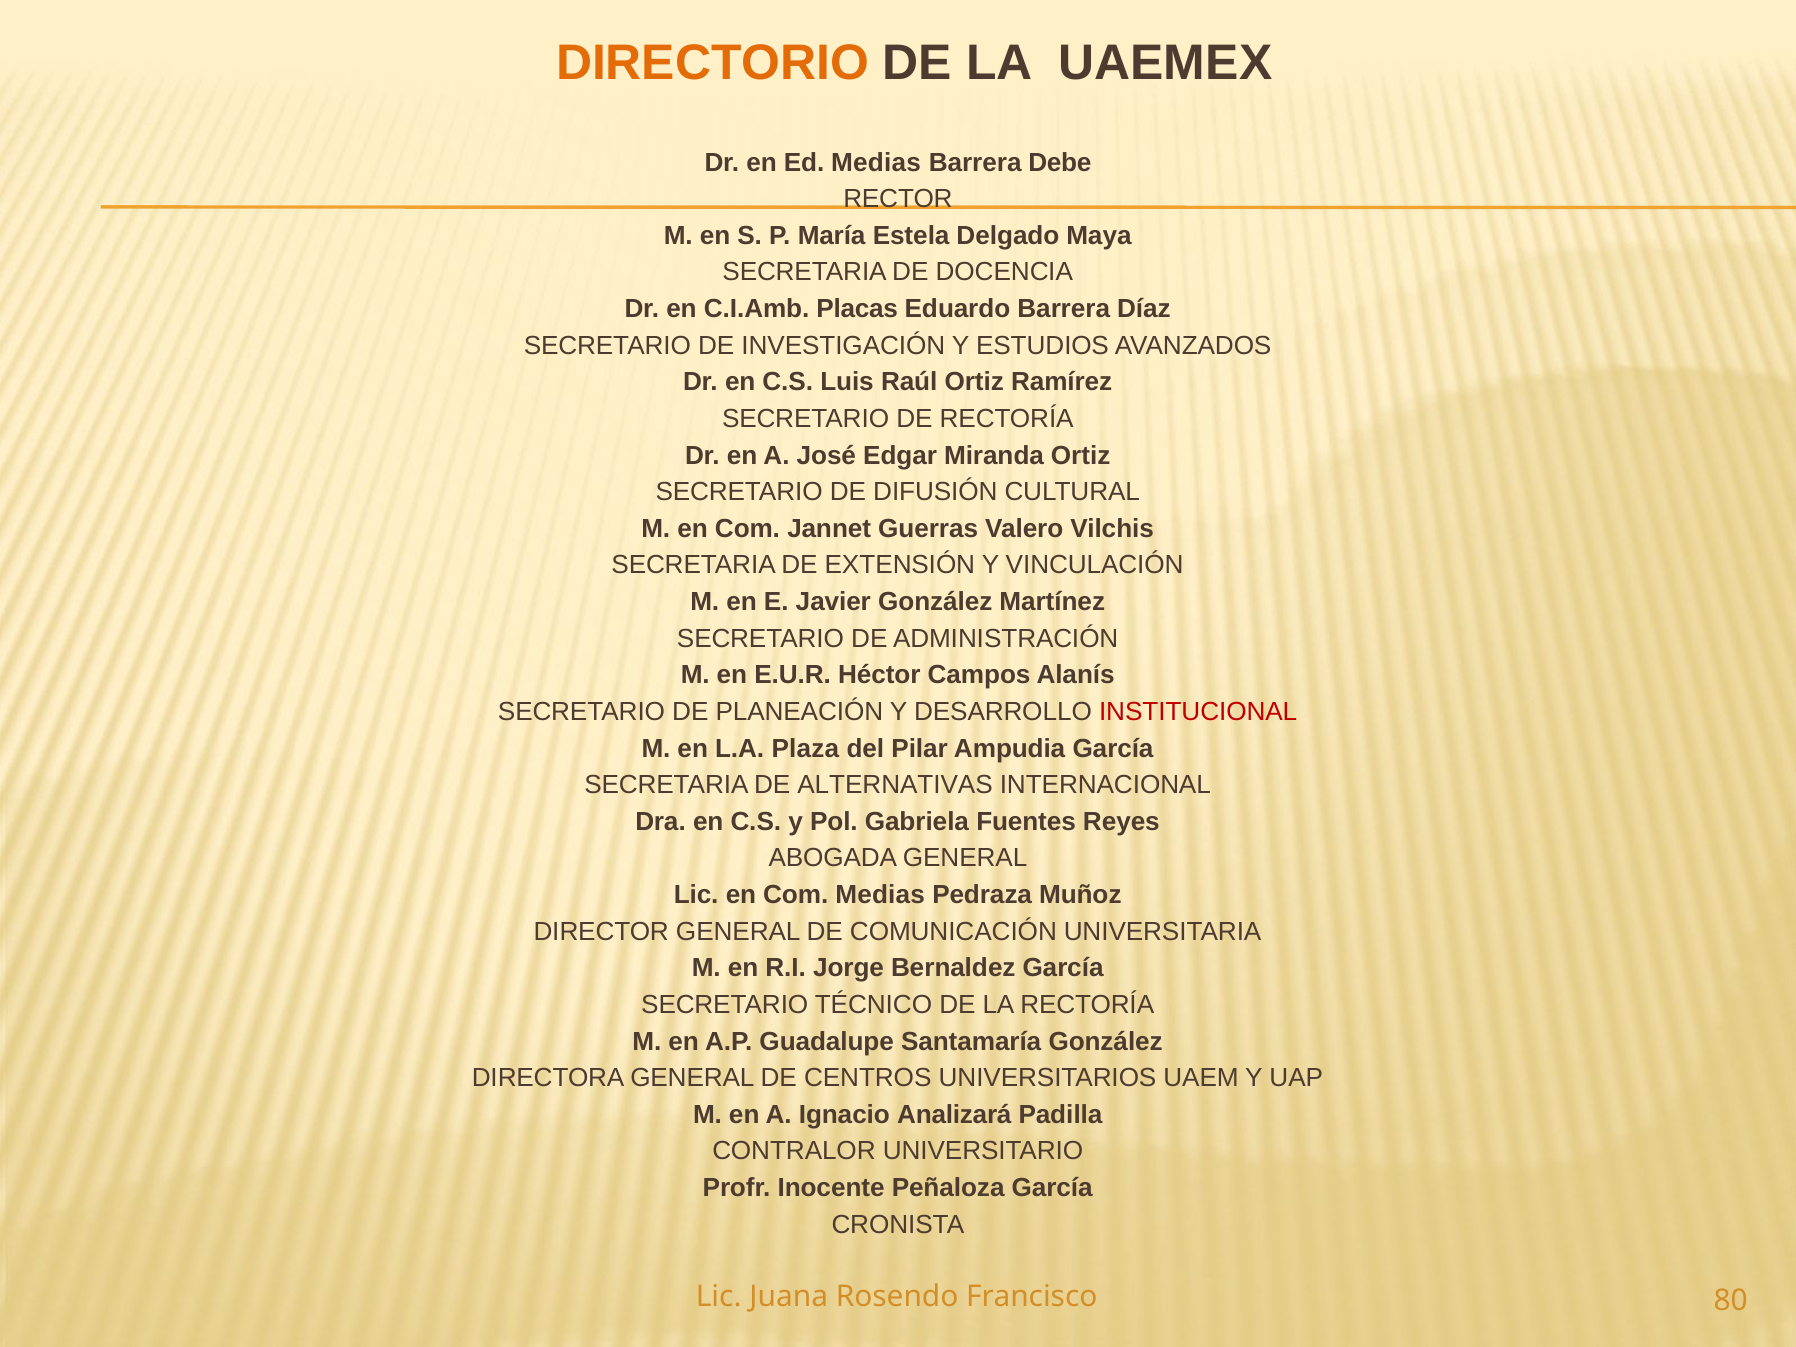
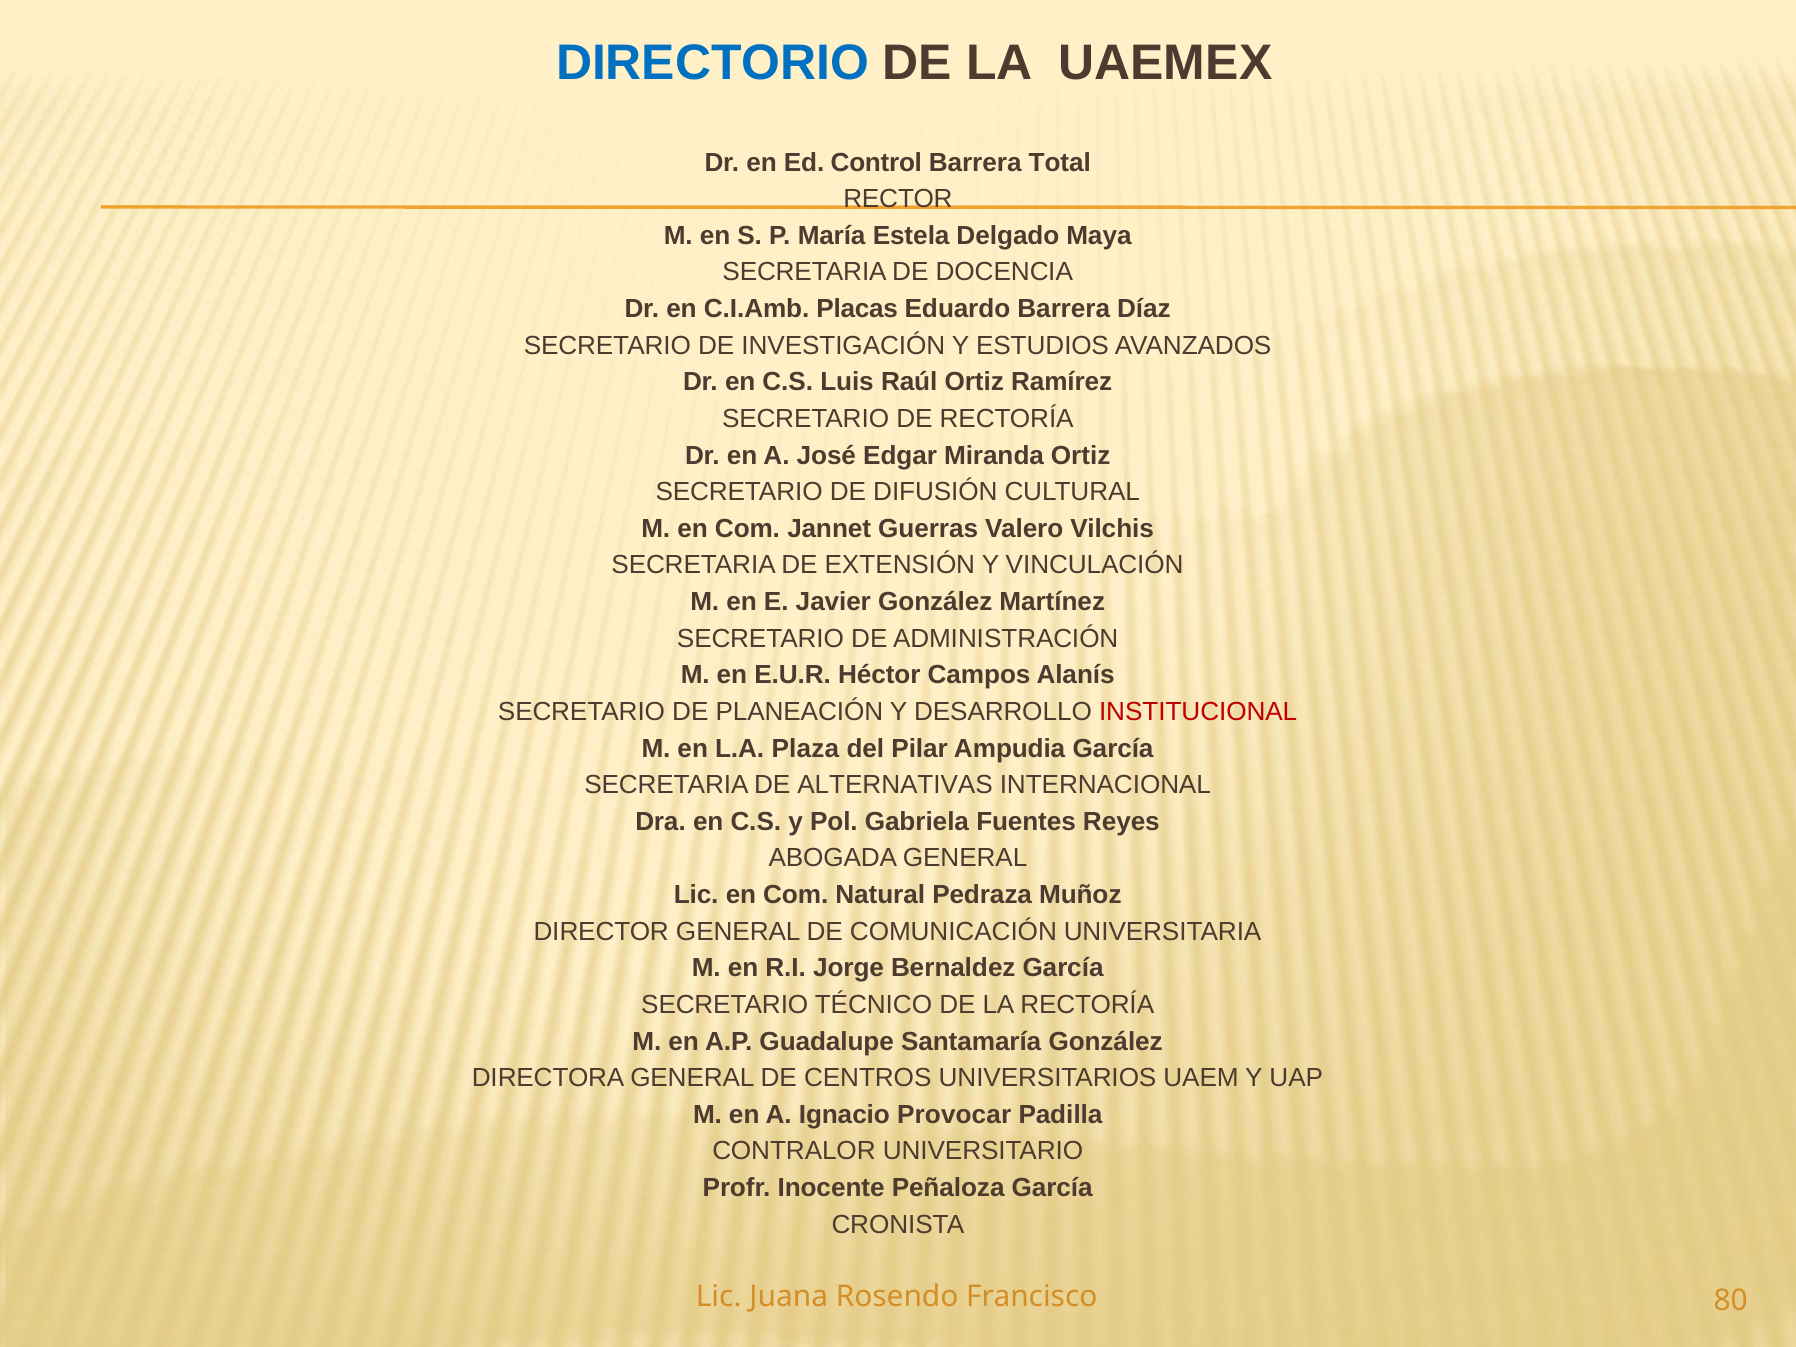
DIRECTORIO colour: orange -> blue
Ed Medias: Medias -> Control
Debe: Debe -> Total
Com Medias: Medias -> Natural
Analizará: Analizará -> Provocar
